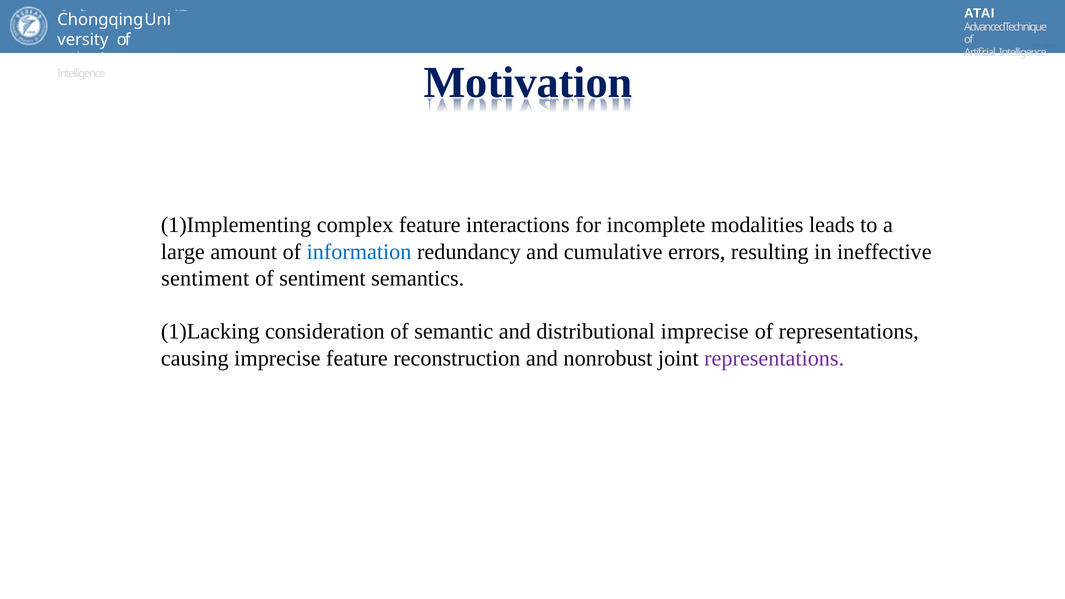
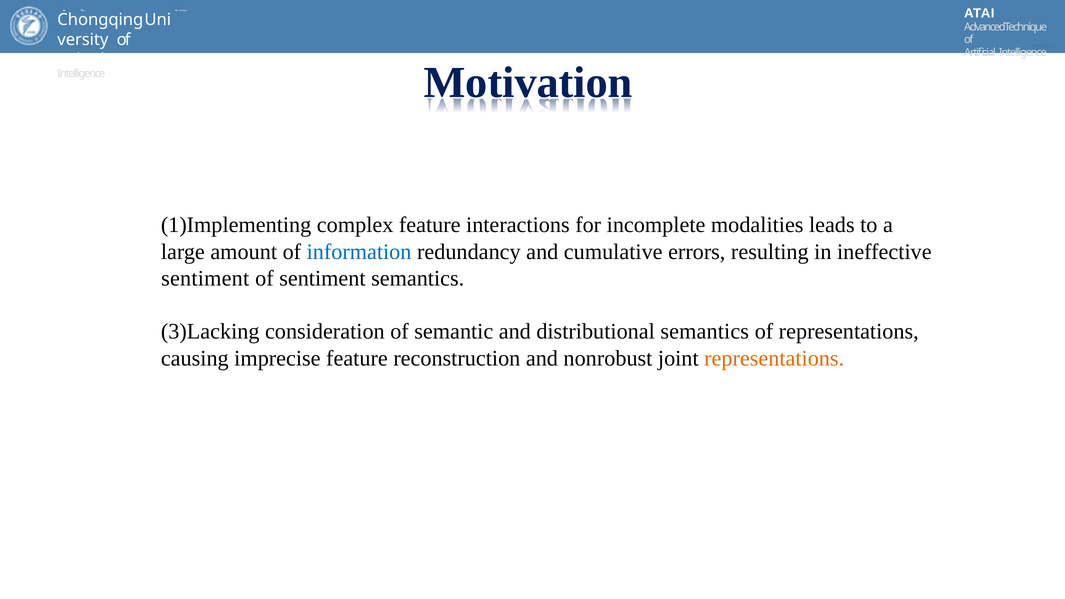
1)Lacking: 1)Lacking -> 3)Lacking
distributional imprecise: imprecise -> semantics
representations at (774, 358) colour: purple -> orange
